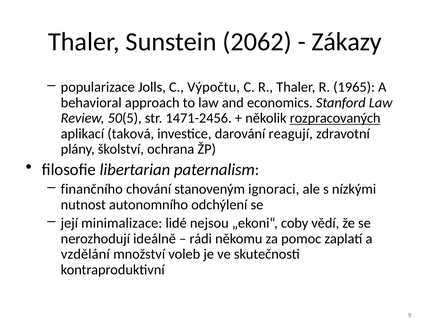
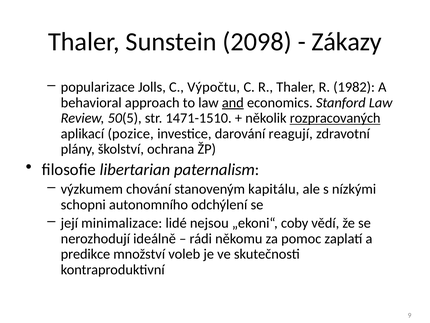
2062: 2062 -> 2098
1965: 1965 -> 1982
and underline: none -> present
1471-2456: 1471-2456 -> 1471-1510
taková: taková -> pozice
finančního: finančního -> výzkumem
ignoraci: ignoraci -> kapitálu
nutnost: nutnost -> schopni
vzdělání: vzdělání -> predikce
